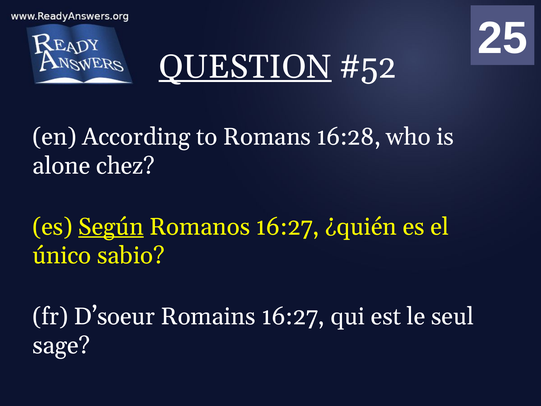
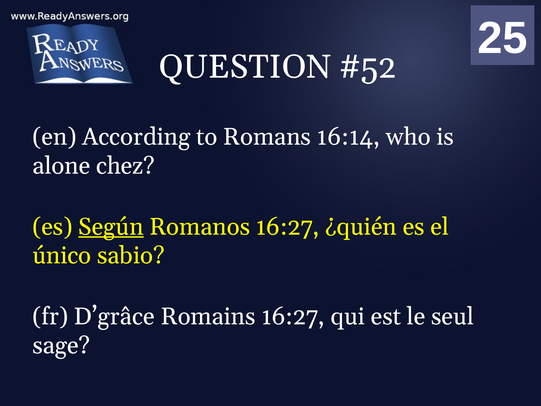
QUESTION underline: present -> none
16:28: 16:28 -> 16:14
D’soeur: D’soeur -> D’grâce
